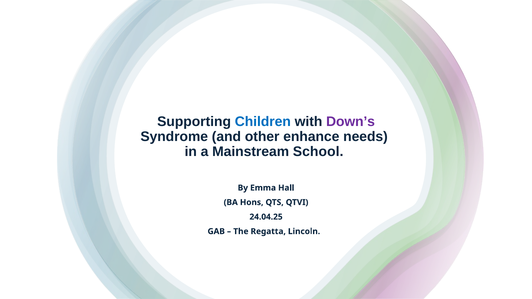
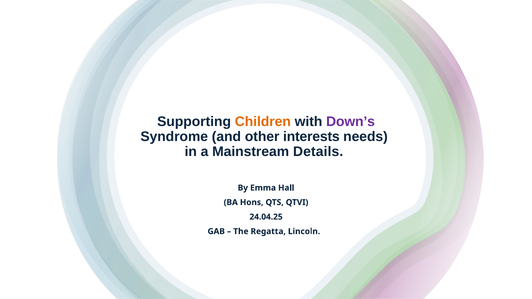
Children colour: blue -> orange
enhance: enhance -> interests
School: School -> Details
